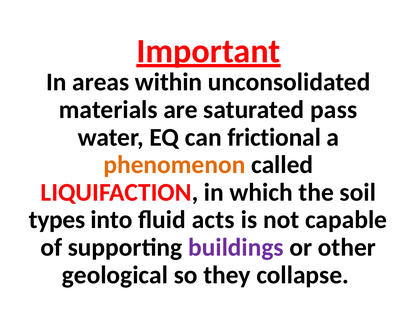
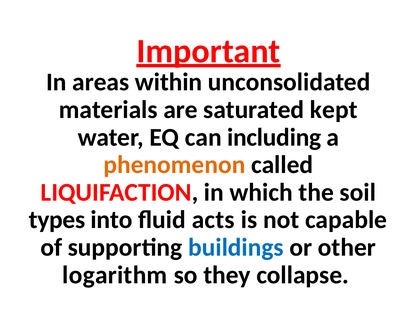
pass: pass -> kept
frictional: frictional -> including
buildings colour: purple -> blue
geological: geological -> logarithm
